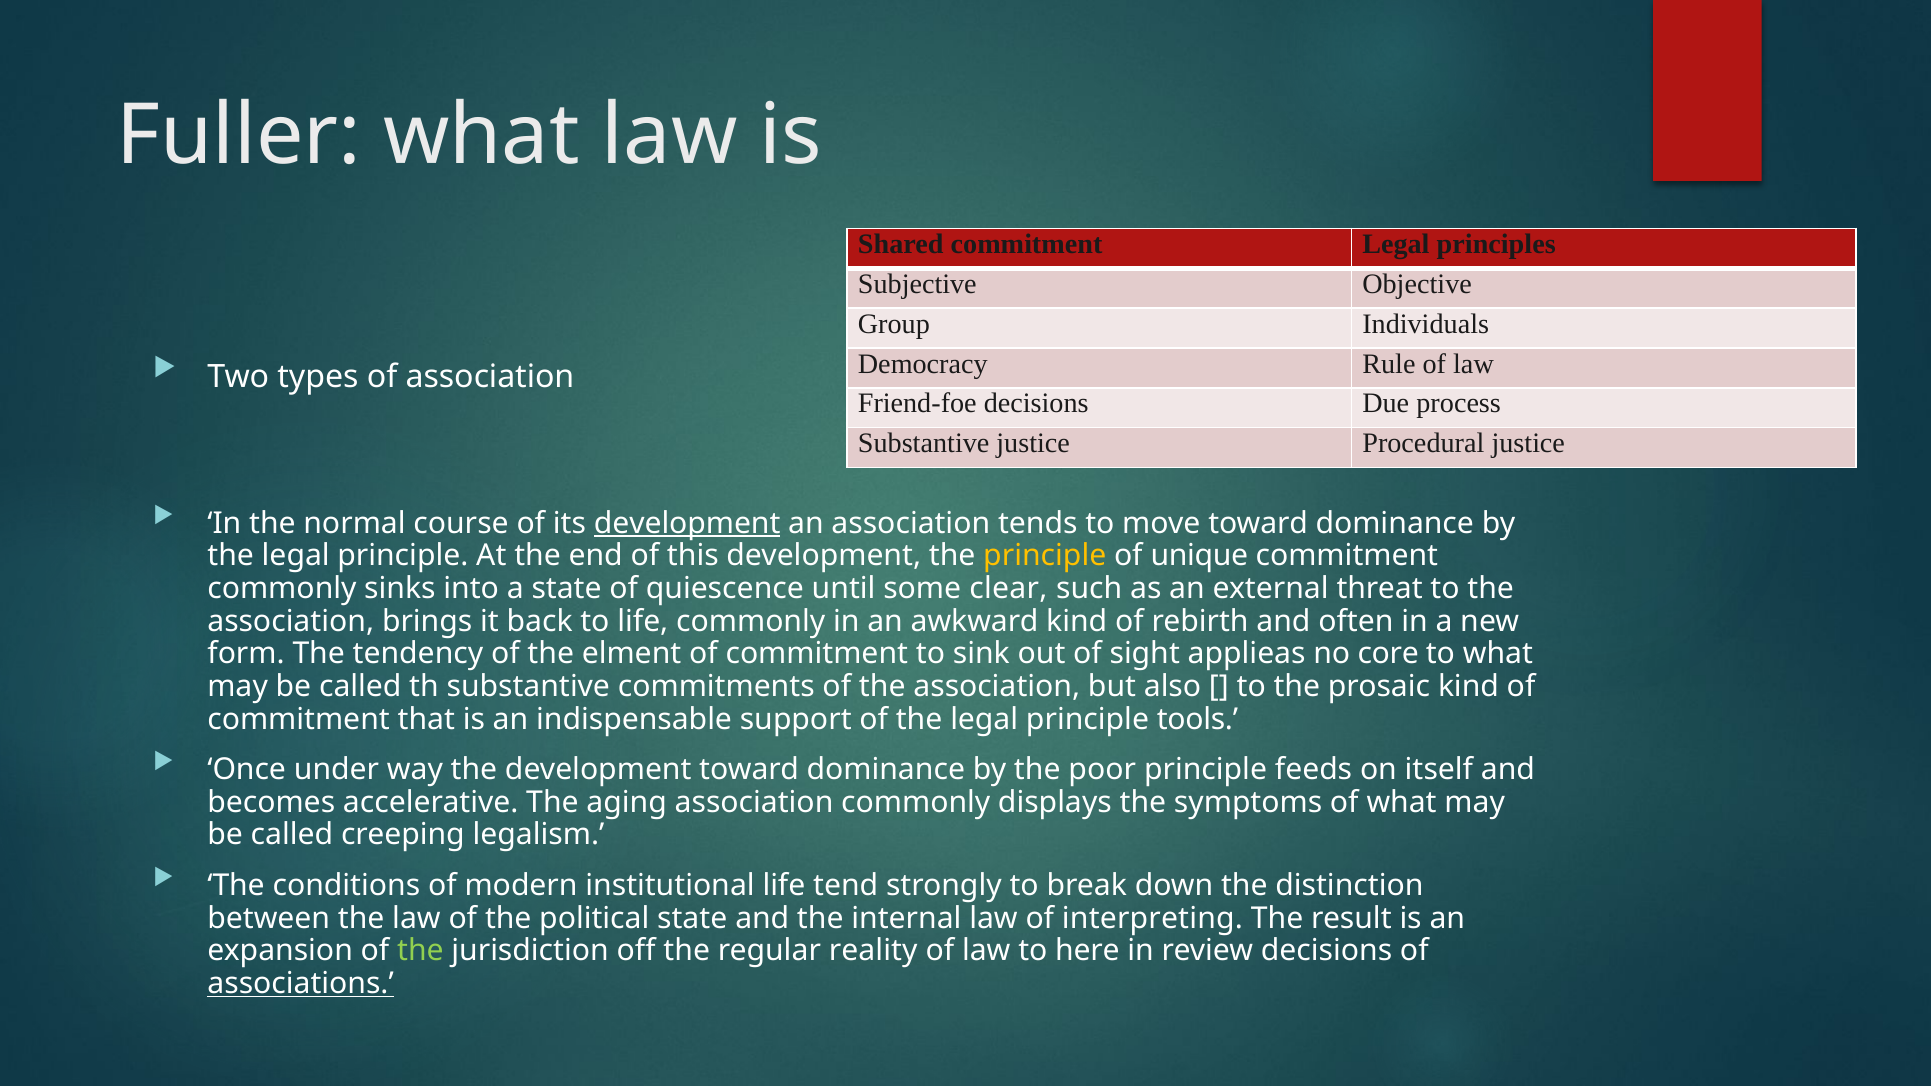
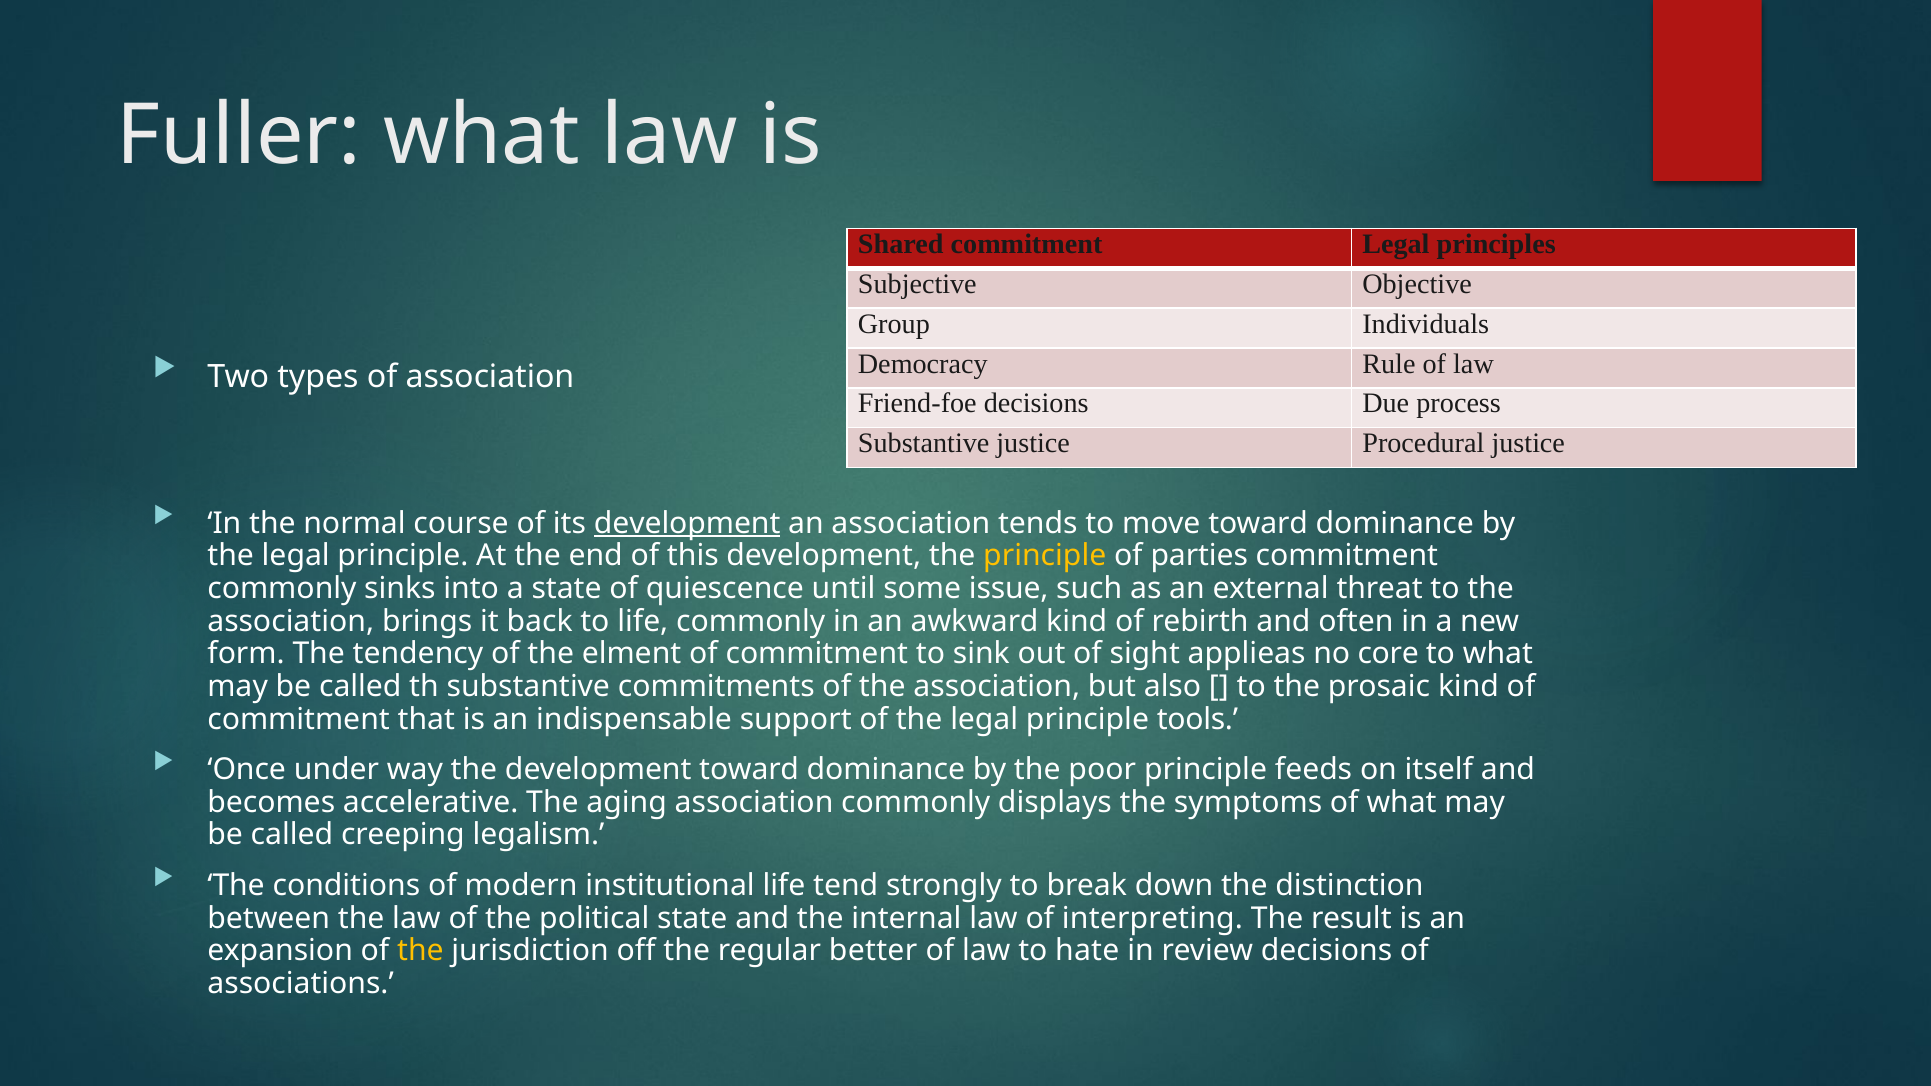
unique: unique -> parties
clear: clear -> issue
the at (420, 951) colour: light green -> yellow
reality: reality -> better
here: here -> hate
associations underline: present -> none
